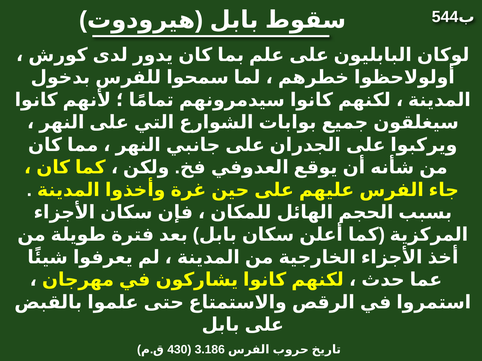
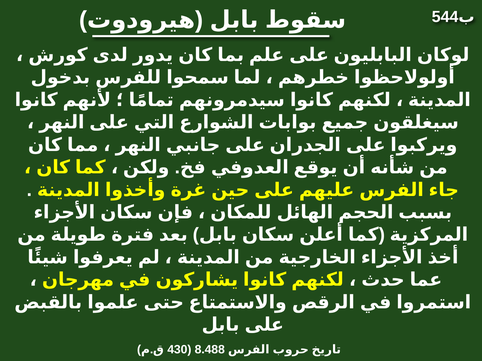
3.186: 3.186 -> 8.488
